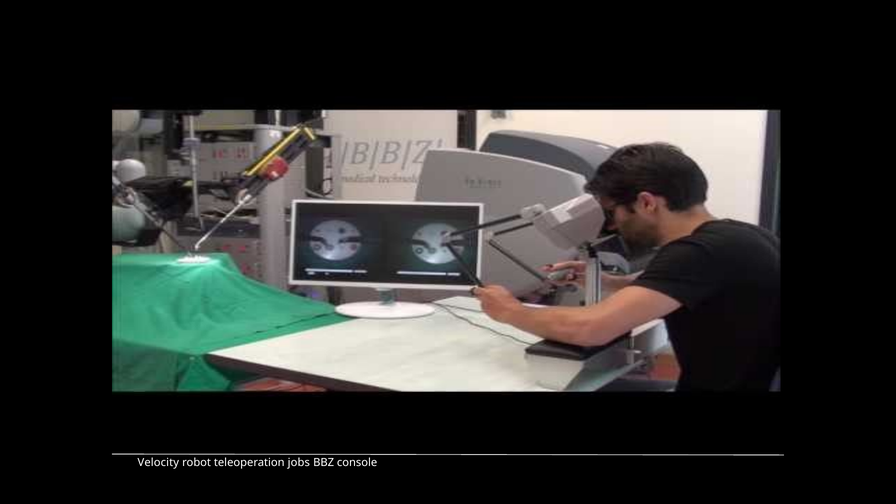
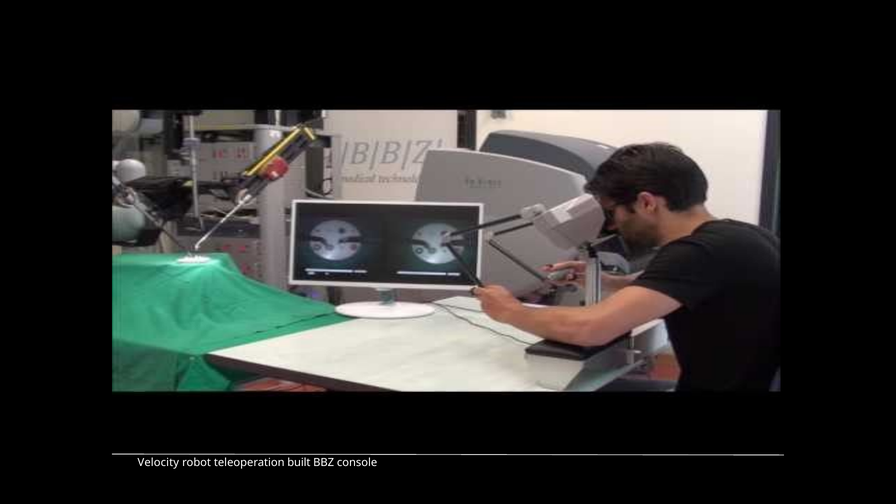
jobs: jobs -> built
